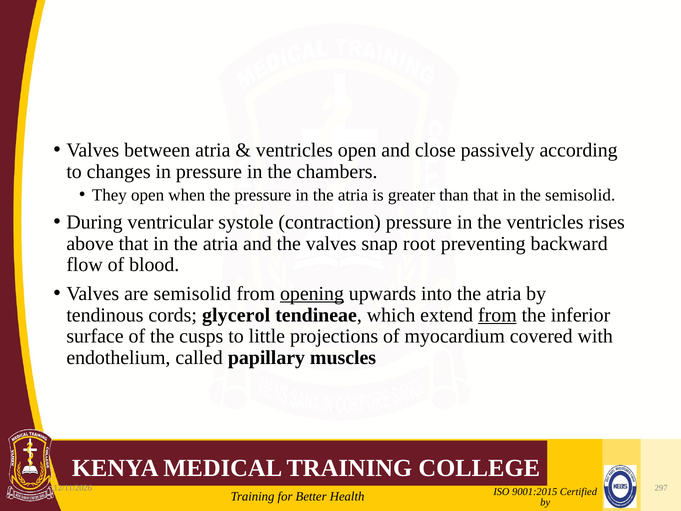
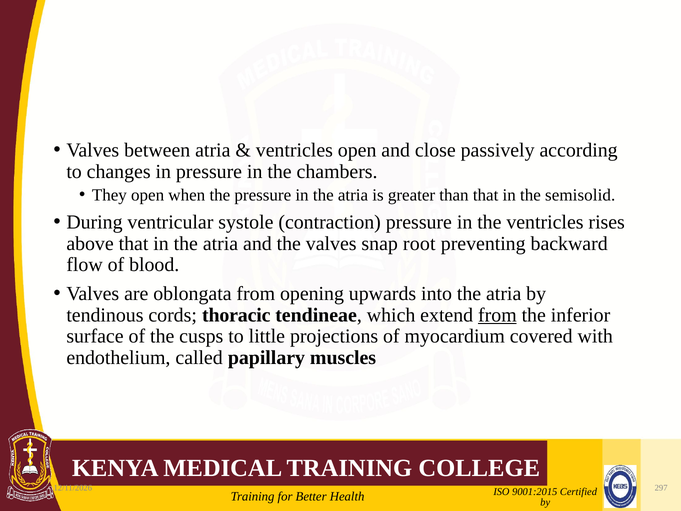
are semisolid: semisolid -> oblongata
opening underline: present -> none
glycerol: glycerol -> thoracic
